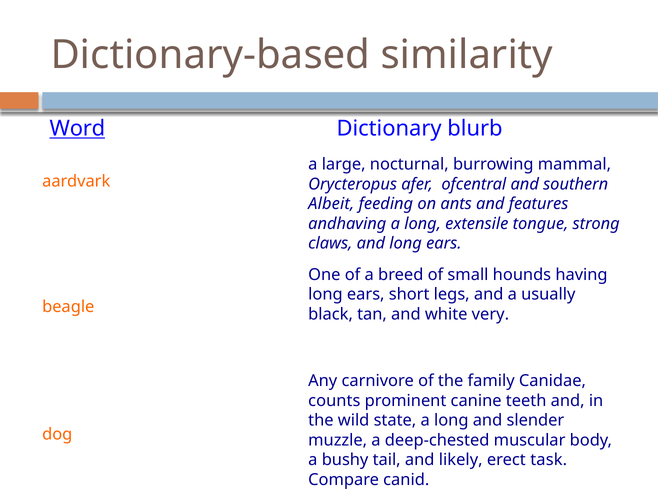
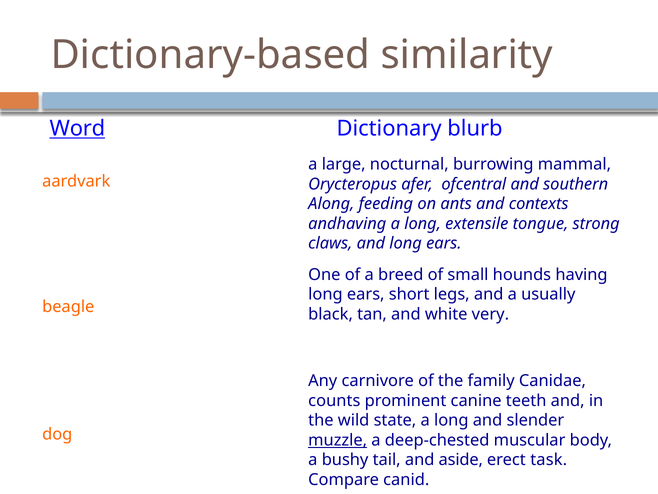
Albeit: Albeit -> Along
features: features -> contexts
muzzle underline: none -> present
likely: likely -> aside
